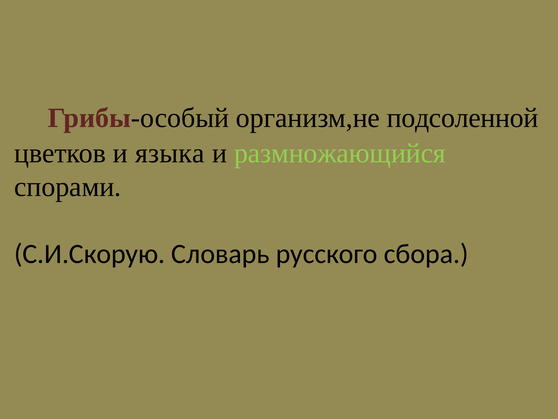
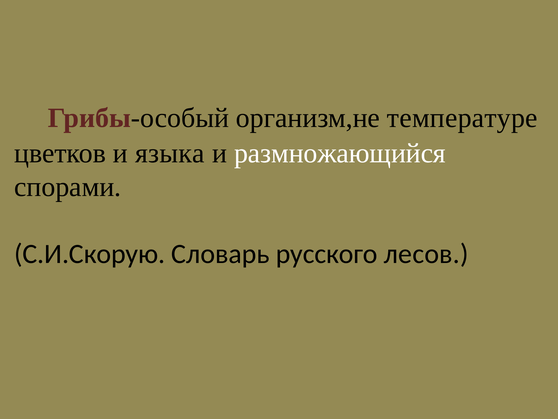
подсоленной: подсоленной -> температуре
размножающийся colour: light green -> white
сбора: сбора -> лесов
